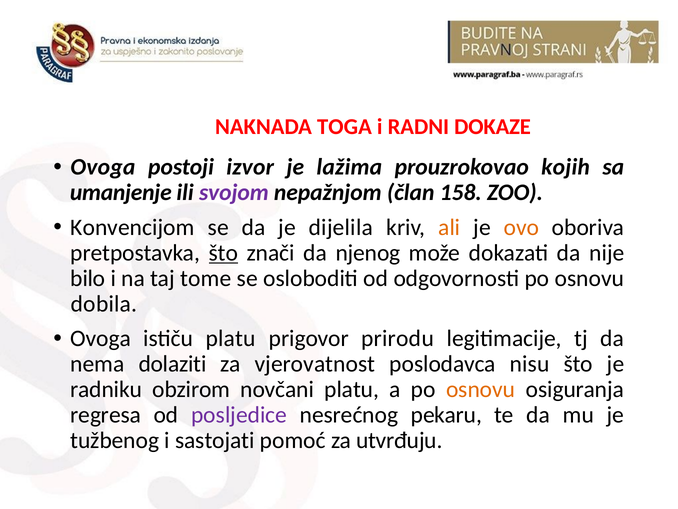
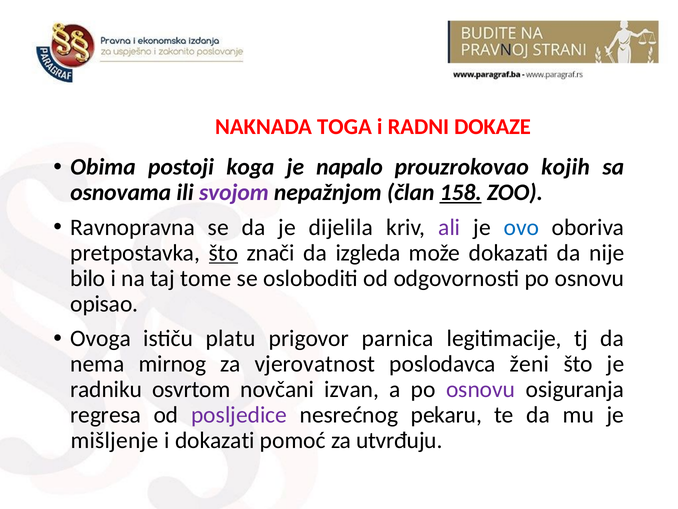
Ovoga at (103, 167): Ovoga -> Obima
izvor: izvor -> koga
lažima: lažima -> napalo
umanjenje: umanjenje -> osnovama
158 underline: none -> present
Konvencijom: Konvencijom -> Ravnopravna
ali colour: orange -> purple
ovo colour: orange -> blue
njenog: njenog -> izgleda
dobila: dobila -> opisao
prirodu: prirodu -> parnica
dolaziti: dolaziti -> mirnog
nisu: nisu -> ženi
obzirom: obzirom -> osvrtom
novčani platu: platu -> izvan
osnovu at (481, 389) colour: orange -> purple
tužbenog: tužbenog -> mišljenje
i sastojati: sastojati -> dokazati
